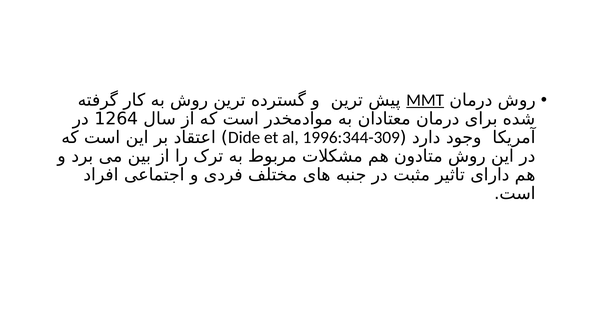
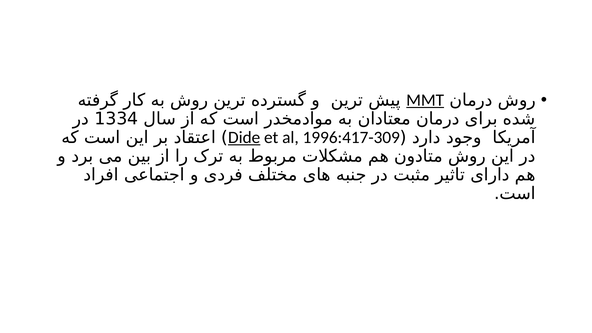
1264: 1264 -> 1334
Dide underline: none -> present
1996:344-309: 1996:344-309 -> 1996:417-309
